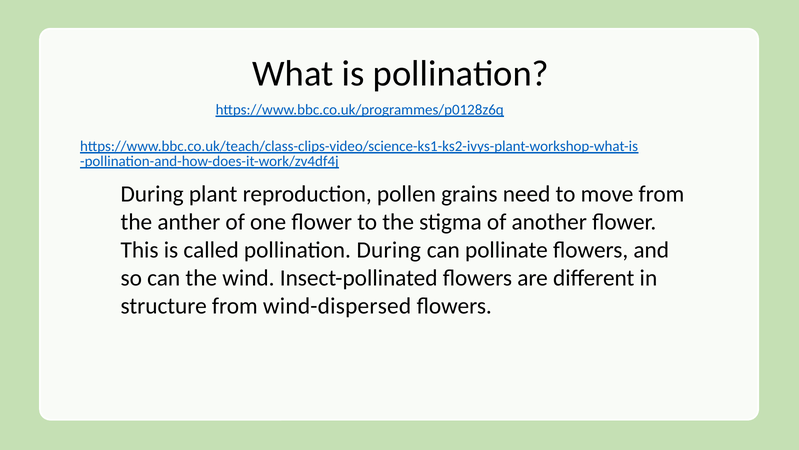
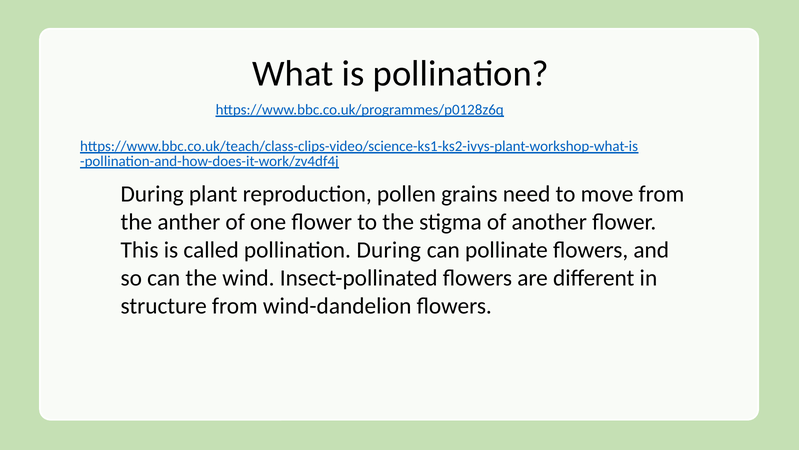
wind-dispersed: wind-dispersed -> wind-dandelion
